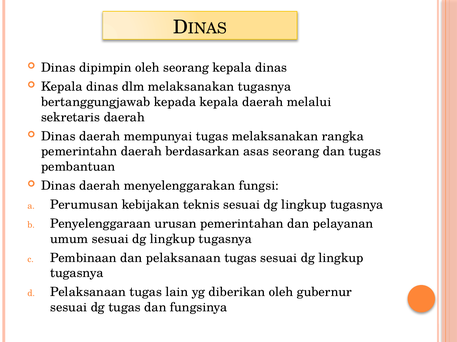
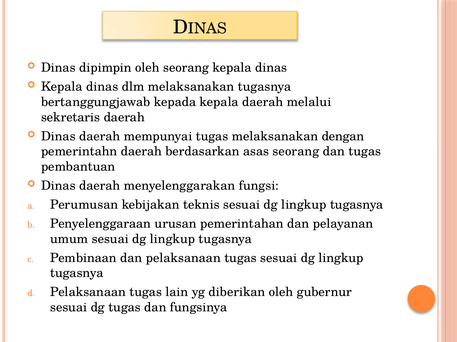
rangka: rangka -> dengan
